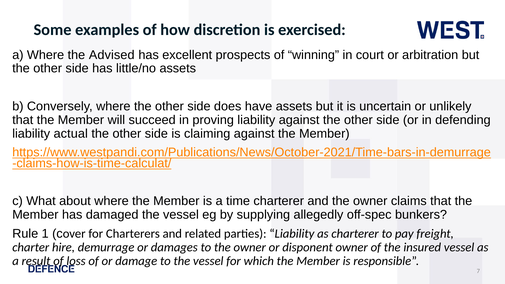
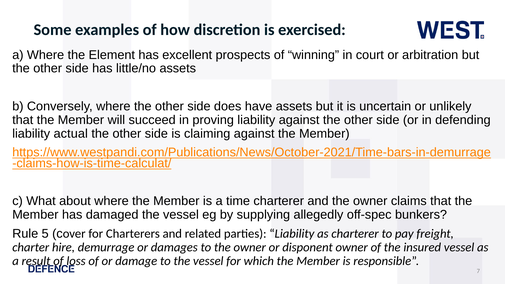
Advised: Advised -> Element
1: 1 -> 5
